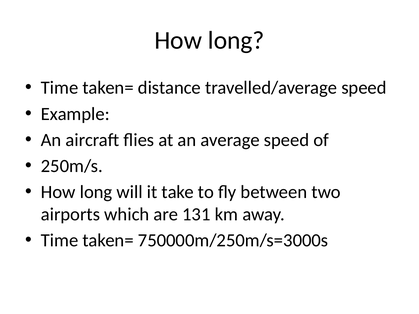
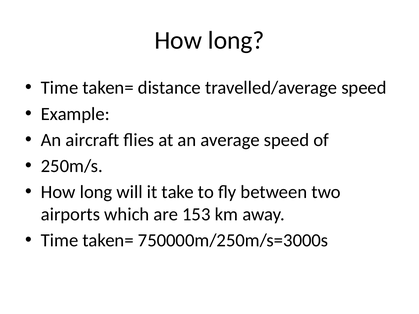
131: 131 -> 153
